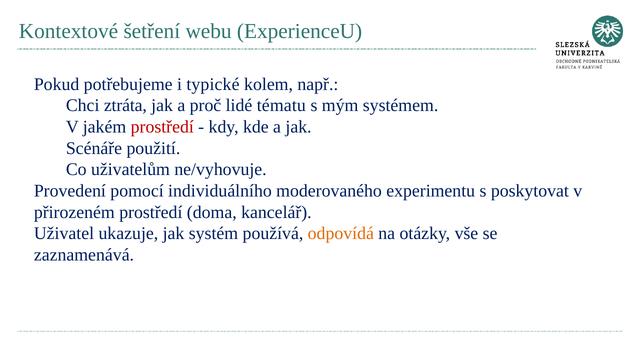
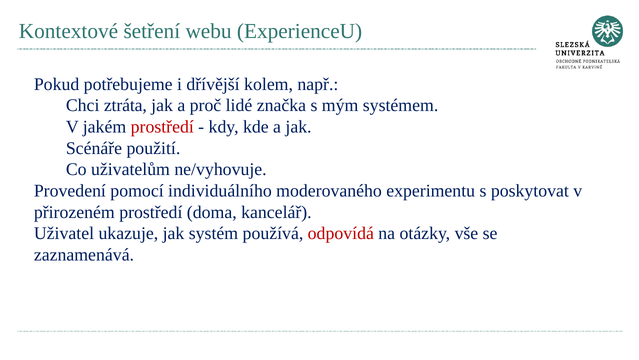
typické: typické -> dřívější
tématu: tématu -> značka
odpovídá colour: orange -> red
